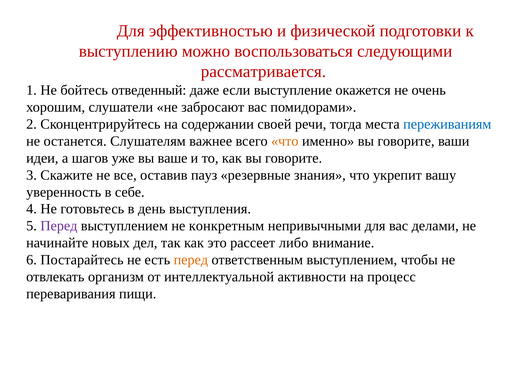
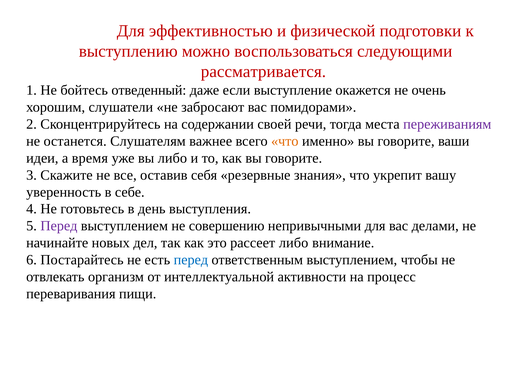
переживаниям colour: blue -> purple
шагов: шагов -> время
вы ваше: ваше -> либо
пауз: пауз -> себя
конкретным: конкретным -> совершению
перед at (191, 260) colour: orange -> blue
